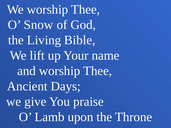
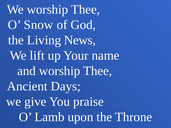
Bible: Bible -> News
